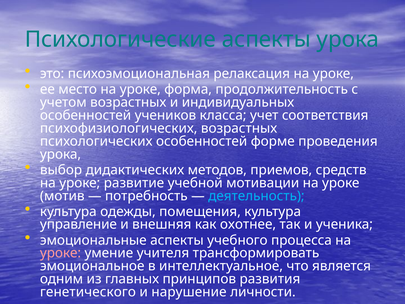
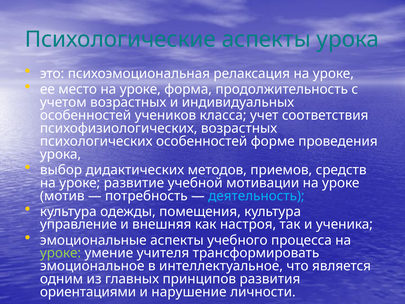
охотнее: охотнее -> настроя
уроке at (61, 253) colour: pink -> light green
генетического: генетического -> ориентациями
